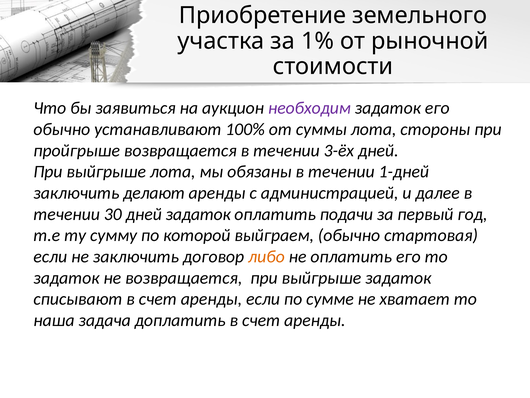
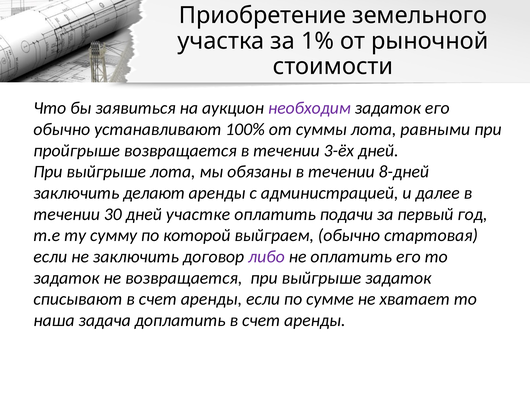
стороны: стороны -> равными
1-дней: 1-дней -> 8-дней
дней задаток: задаток -> участке
либо colour: orange -> purple
